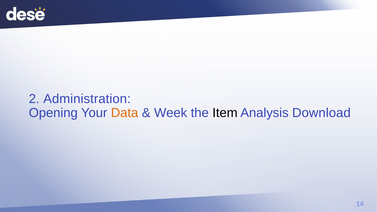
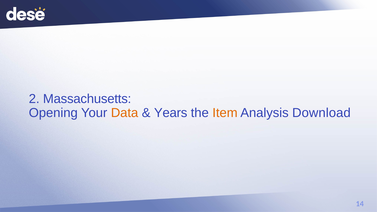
Administration: Administration -> Massachusetts
Week: Week -> Years
Item colour: black -> orange
